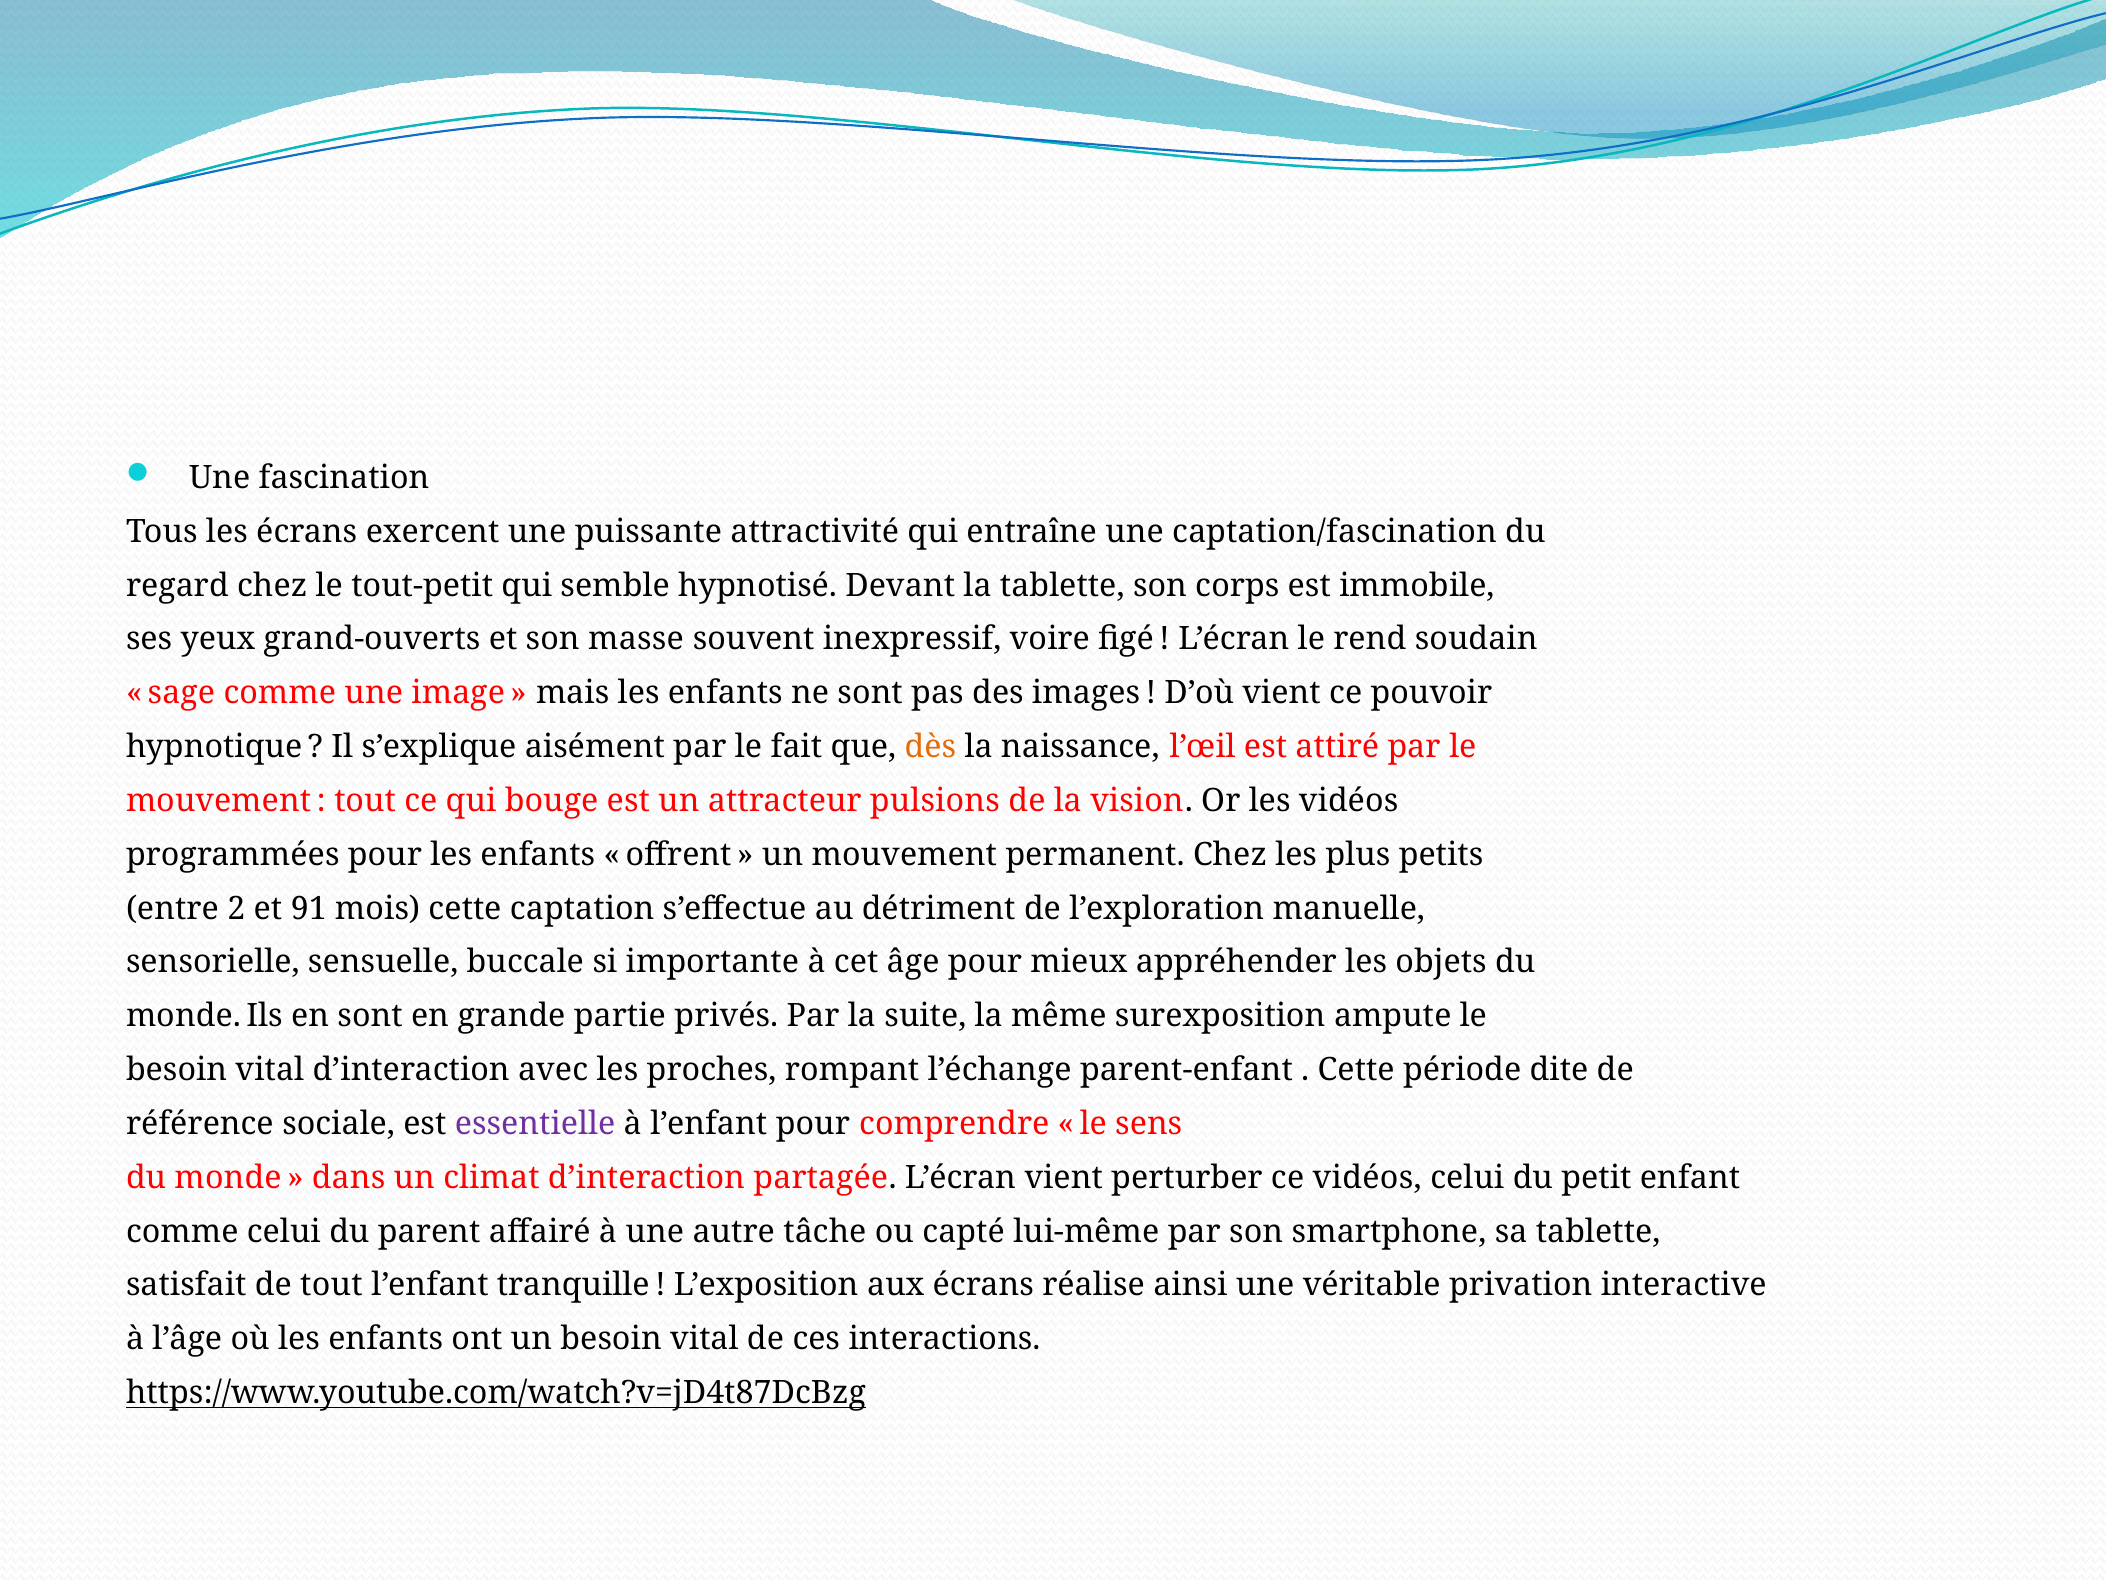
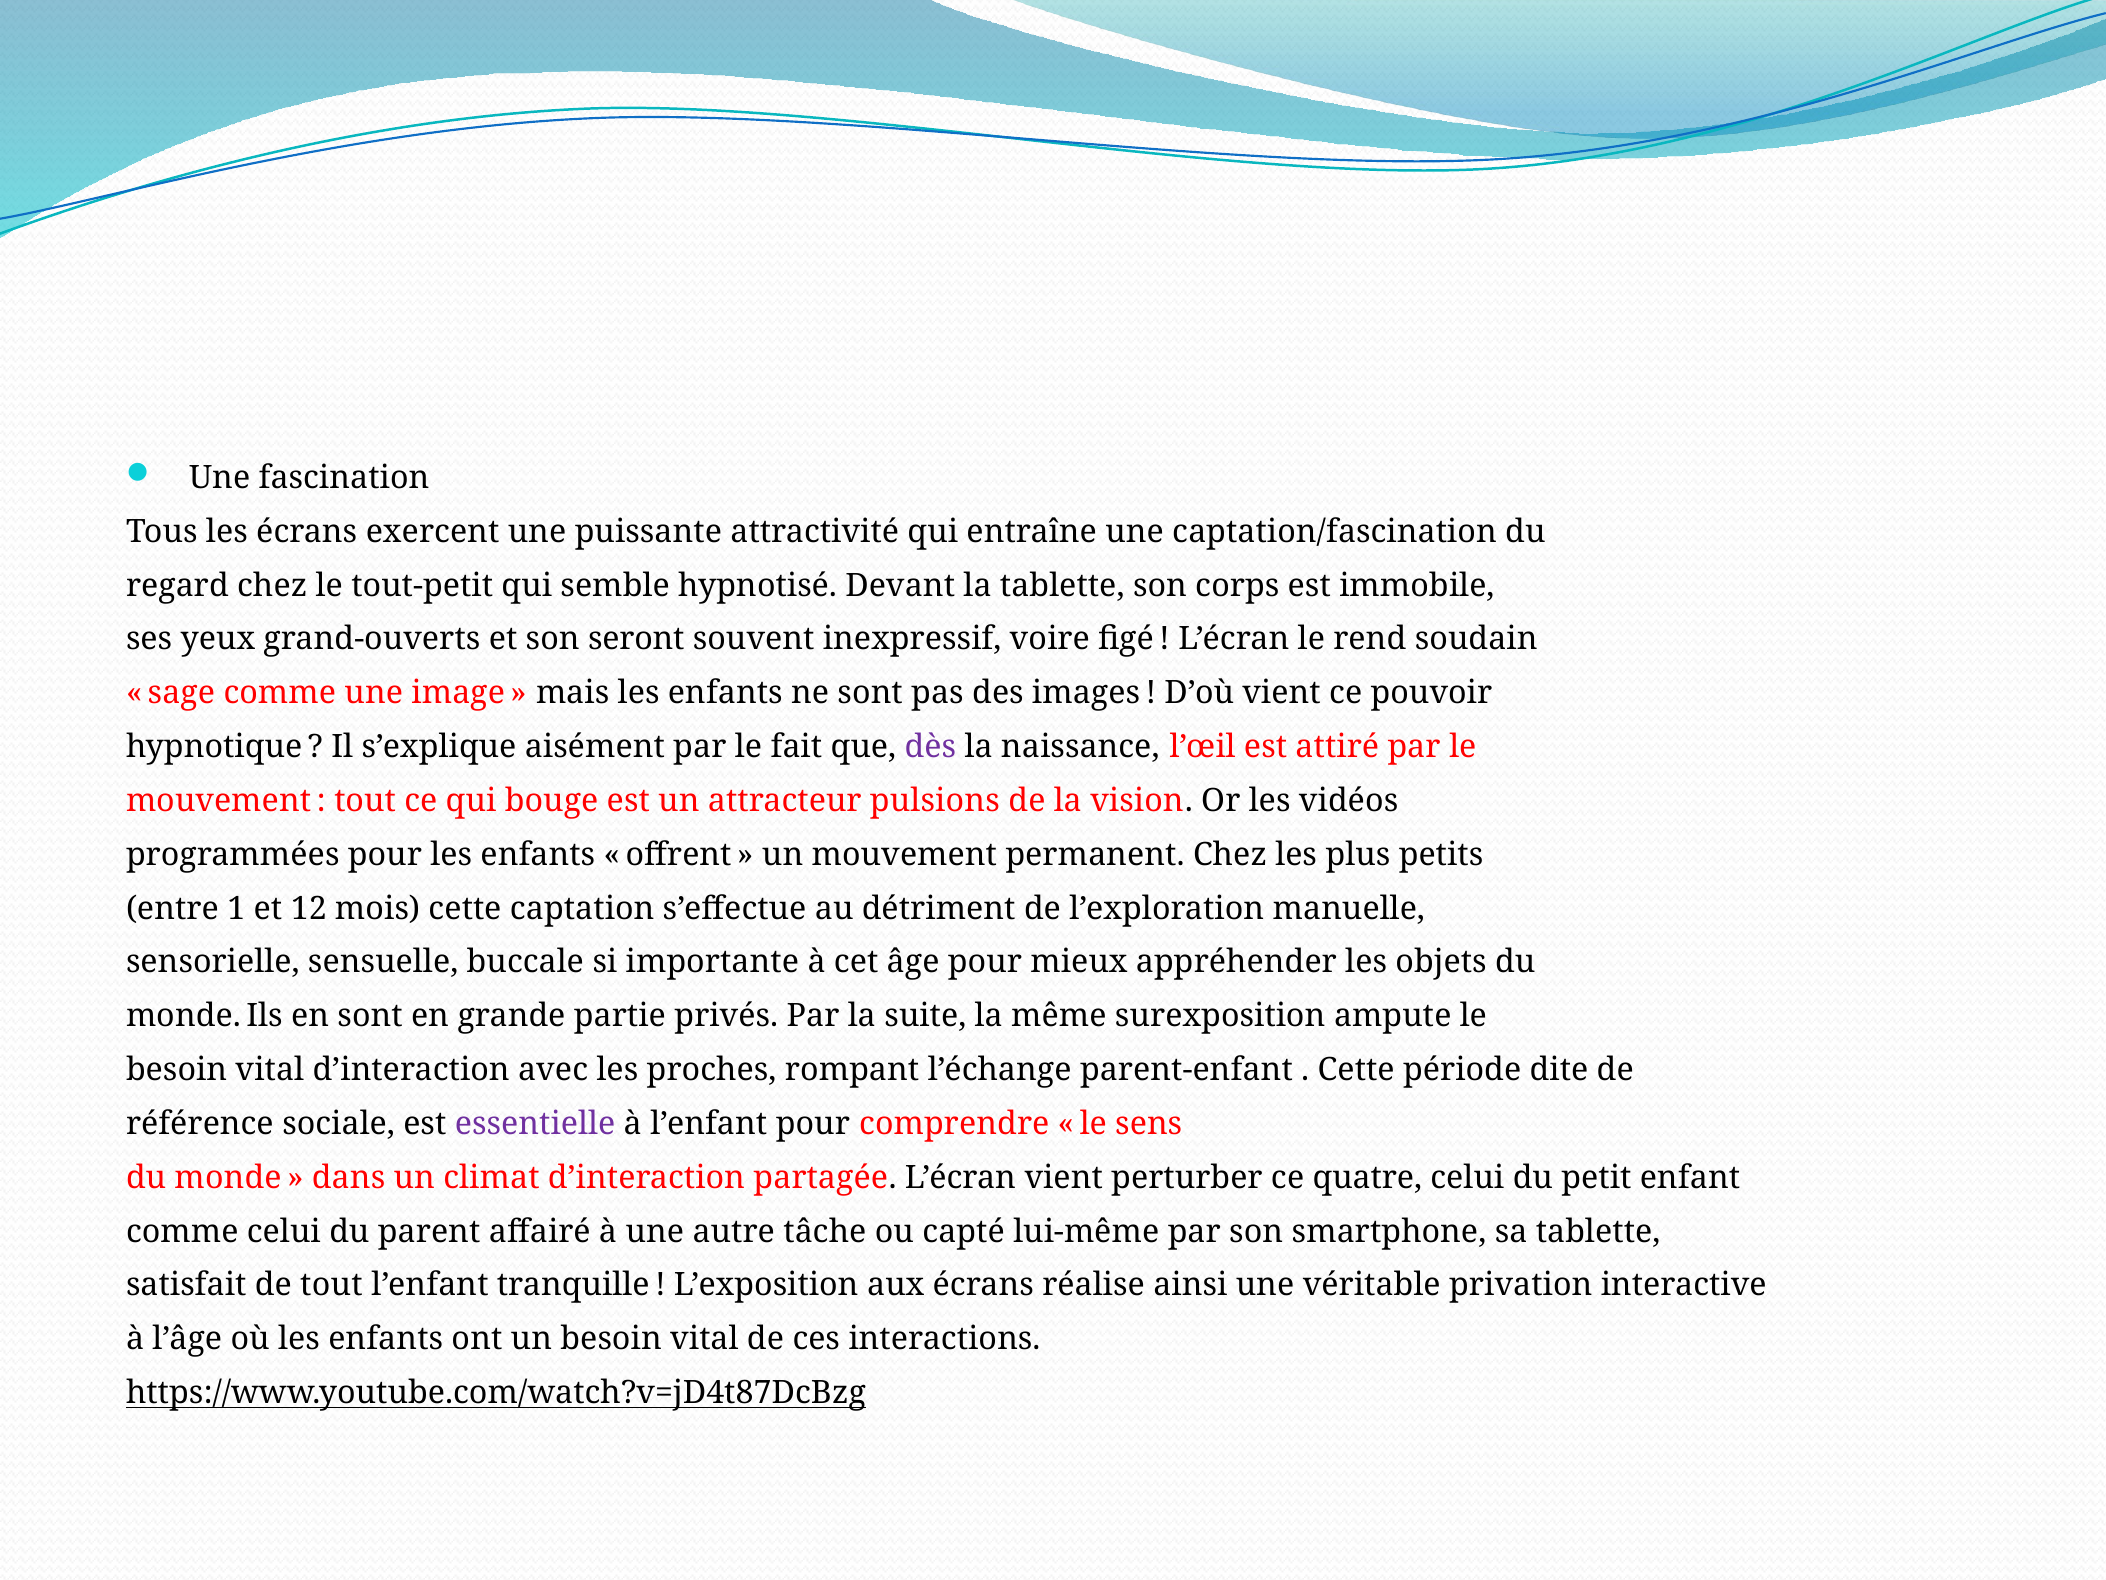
masse: masse -> seront
dès colour: orange -> purple
2: 2 -> 1
91: 91 -> 12
ce vidéos: vidéos -> quatre
